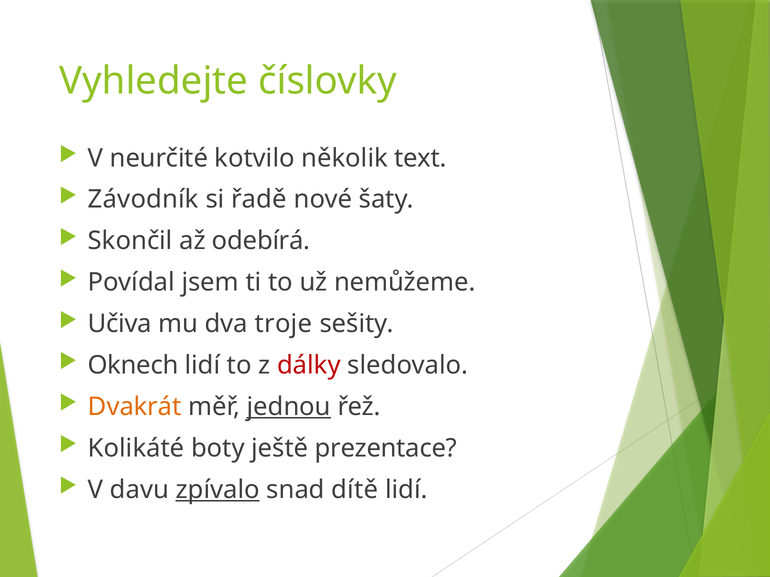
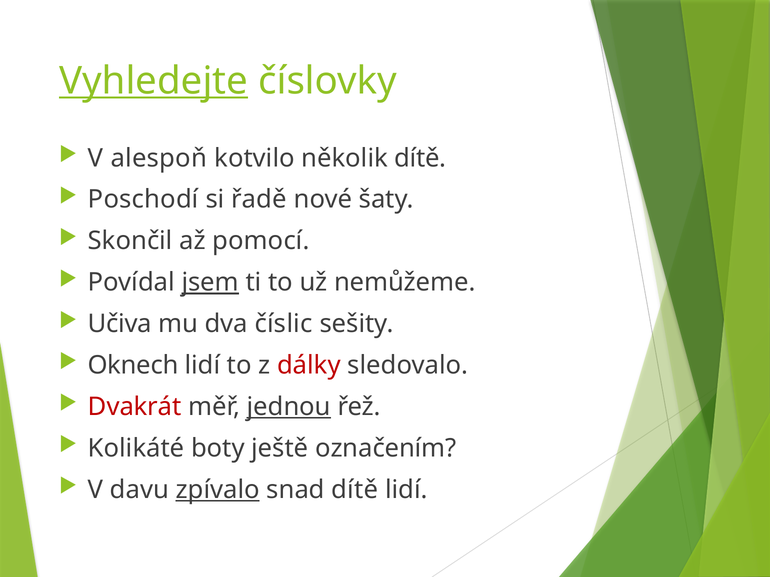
Vyhledejte underline: none -> present
neurčité: neurčité -> alespoň
několik text: text -> dítě
Závodník: Závodník -> Poschodí
odebírá: odebírá -> pomocí
jsem underline: none -> present
troje: troje -> číslic
Dvakrát colour: orange -> red
prezentace: prezentace -> označením
